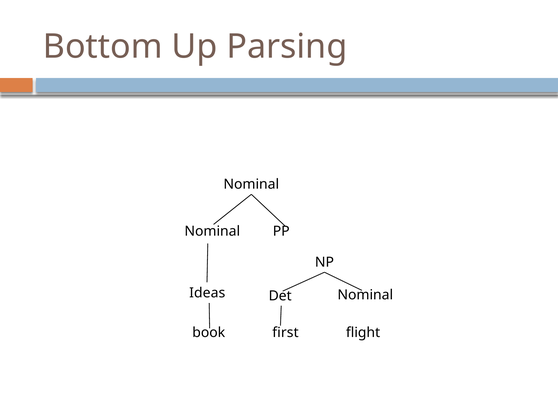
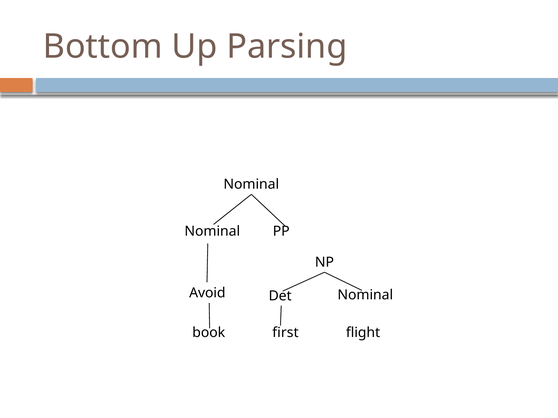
Ideas: Ideas -> Avoid
